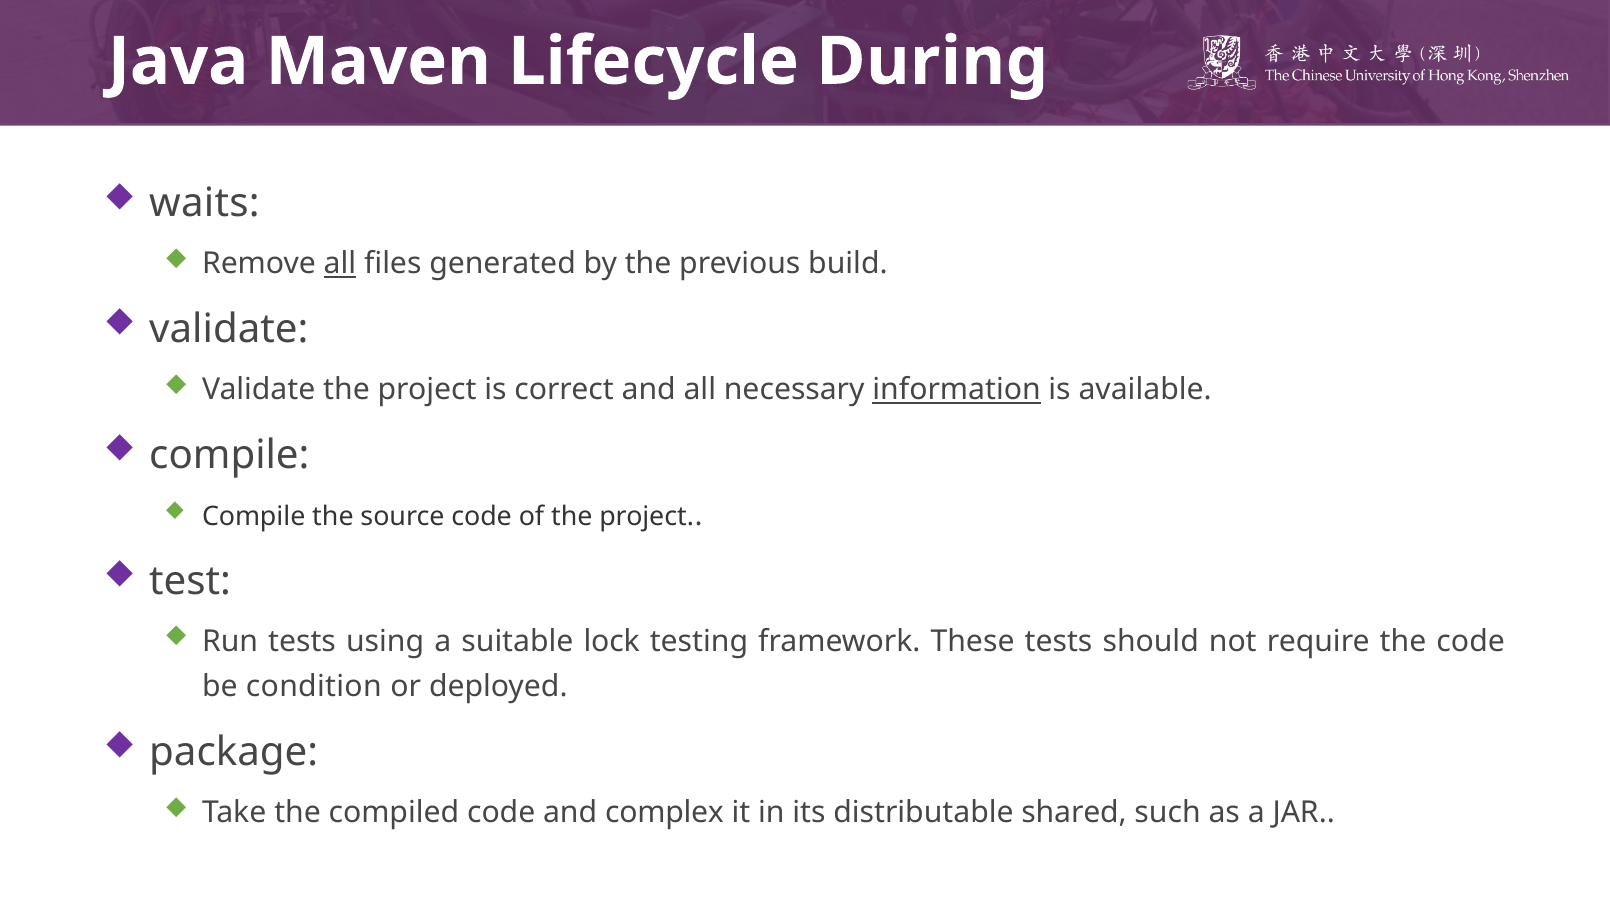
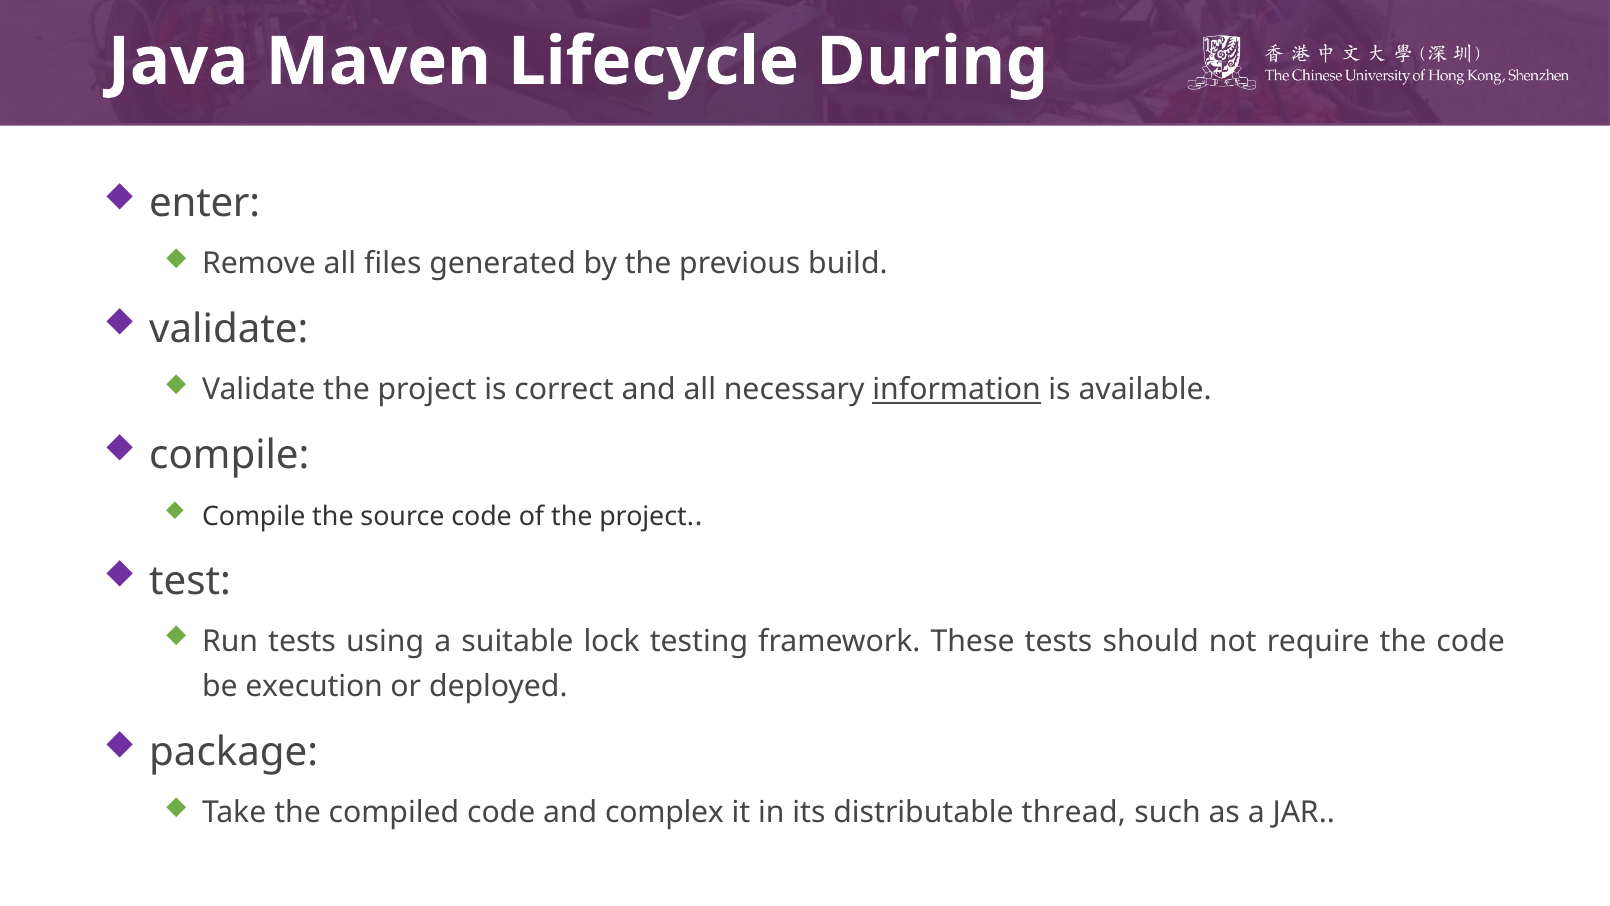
waits: waits -> enter
all at (340, 264) underline: present -> none
condition: condition -> execution
shared: shared -> thread
